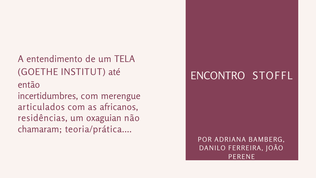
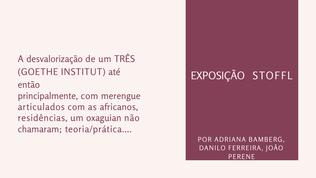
entendimento: entendimento -> desvalorização
TELA: TELA -> TRÊS
ENCONTRO: ENCONTRO -> EXPOSIÇÃO
incertidumbres: incertidumbres -> principalmente
